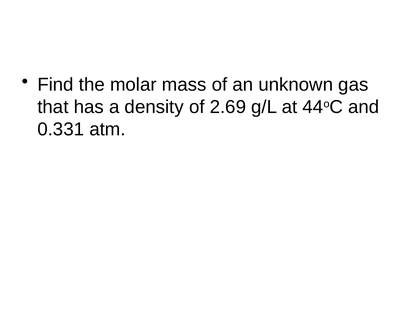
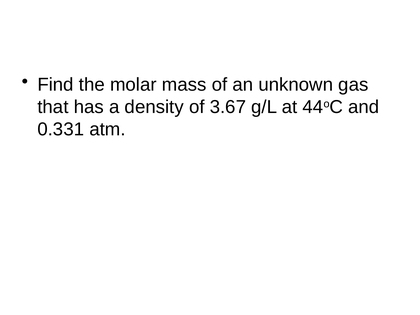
2.69: 2.69 -> 3.67
